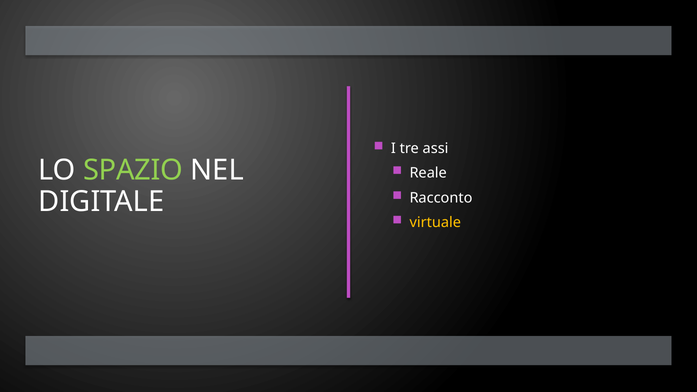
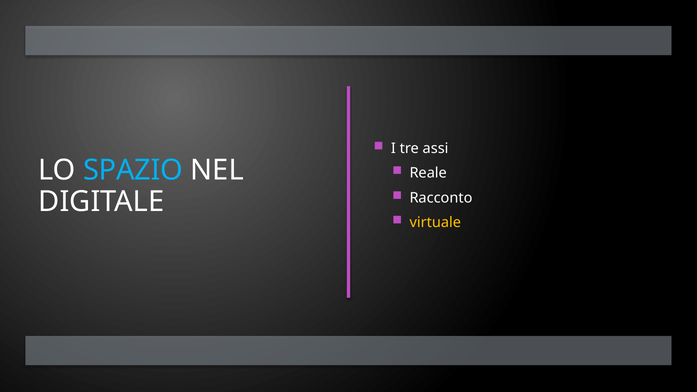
SPAZIO colour: light green -> light blue
